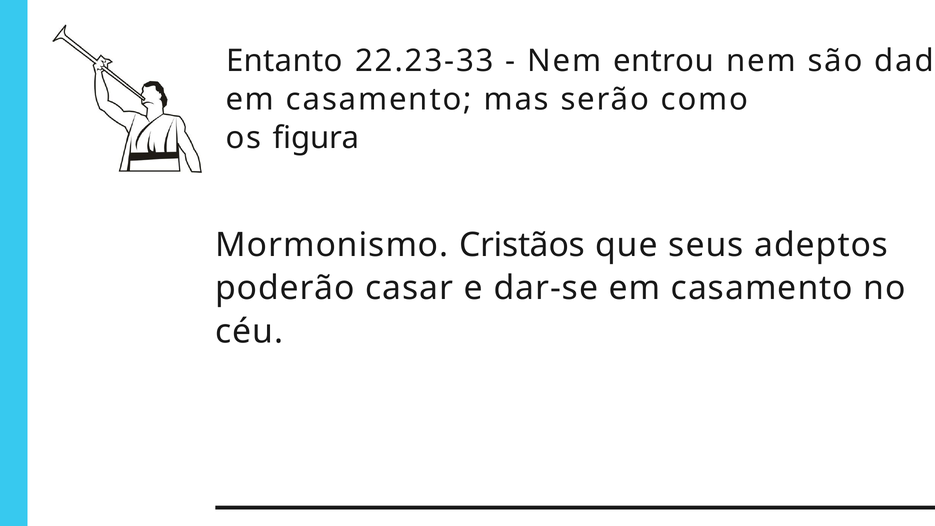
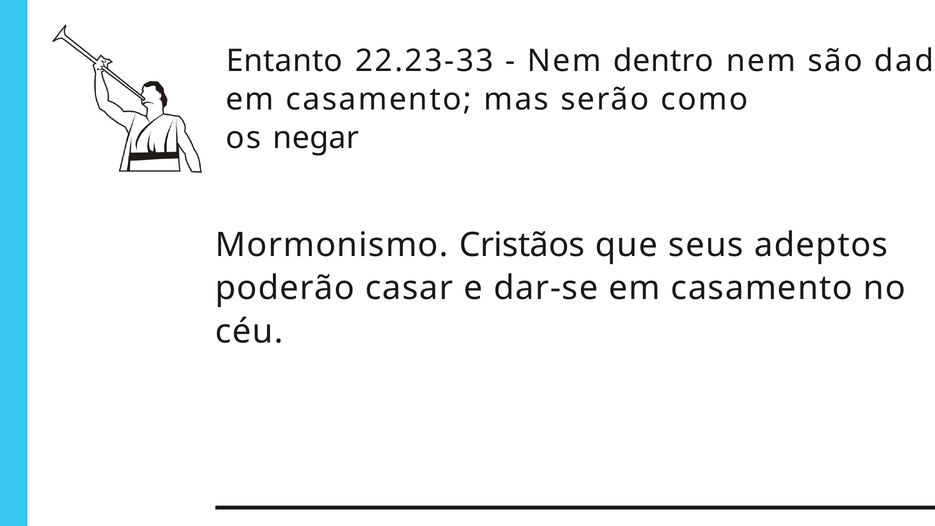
entrou: entrou -> dentro
figura: figura -> negar
